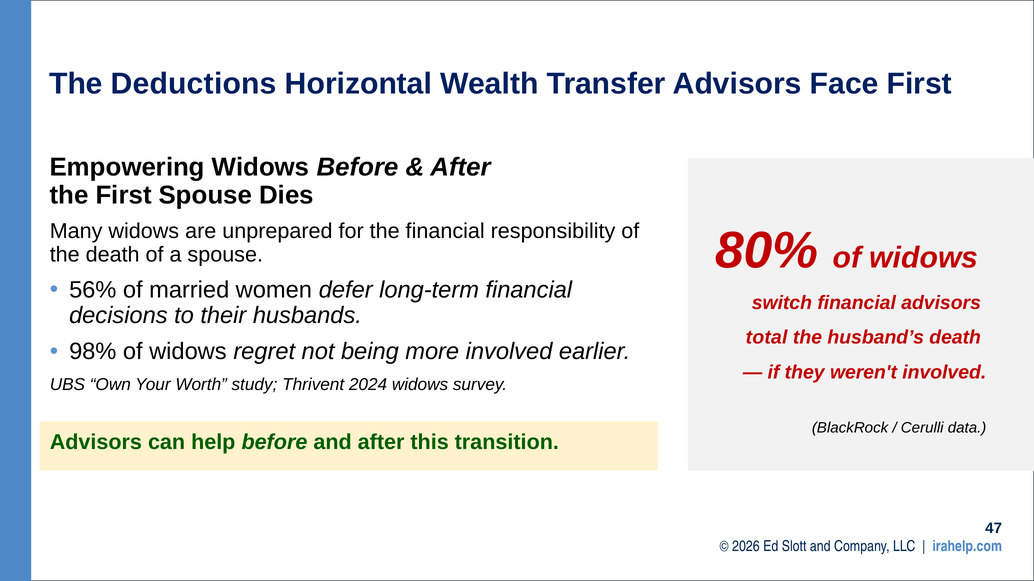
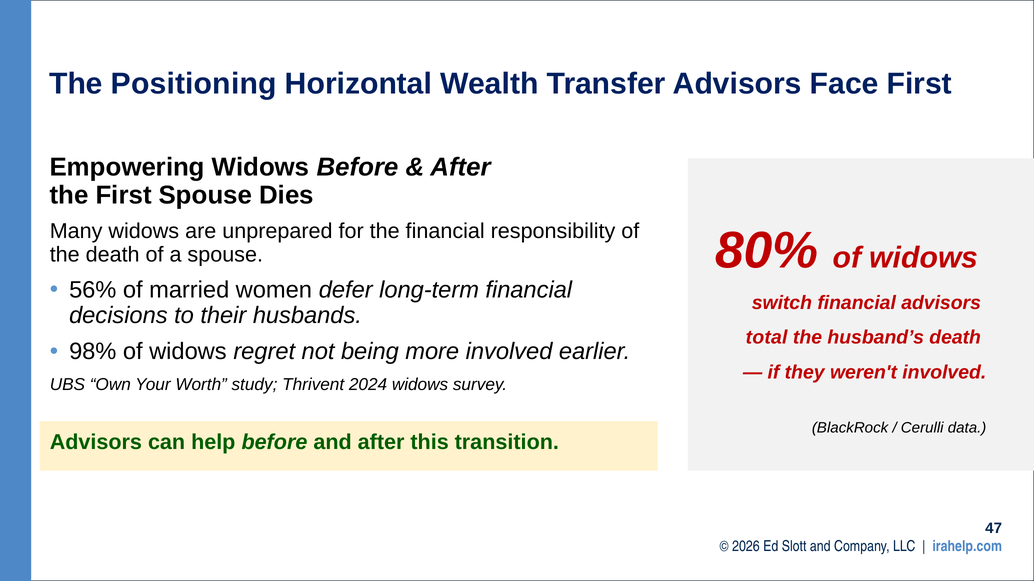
Deductions: Deductions -> Positioning
